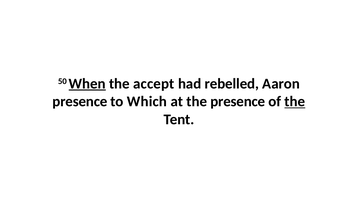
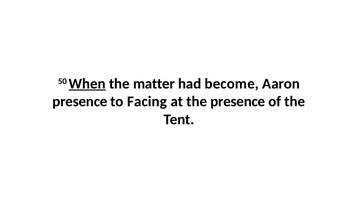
accept: accept -> matter
rebelled: rebelled -> become
Which: Which -> Facing
the at (295, 102) underline: present -> none
